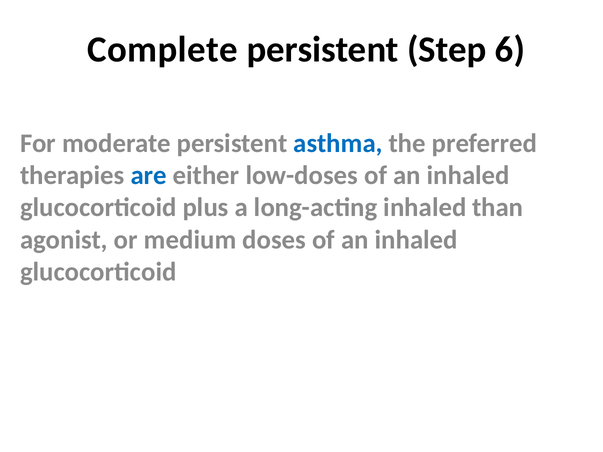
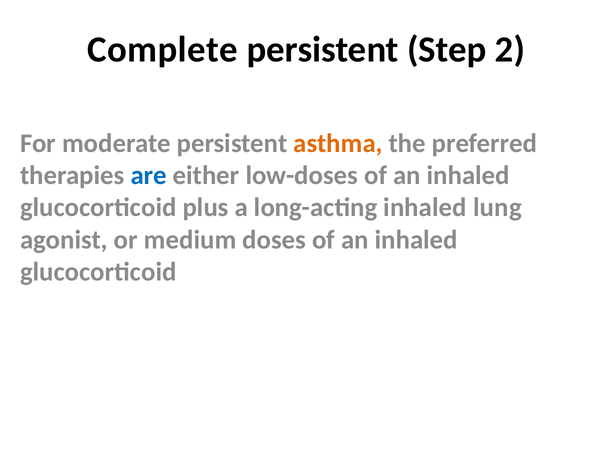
6: 6 -> 2
asthma colour: blue -> orange
than: than -> lung
